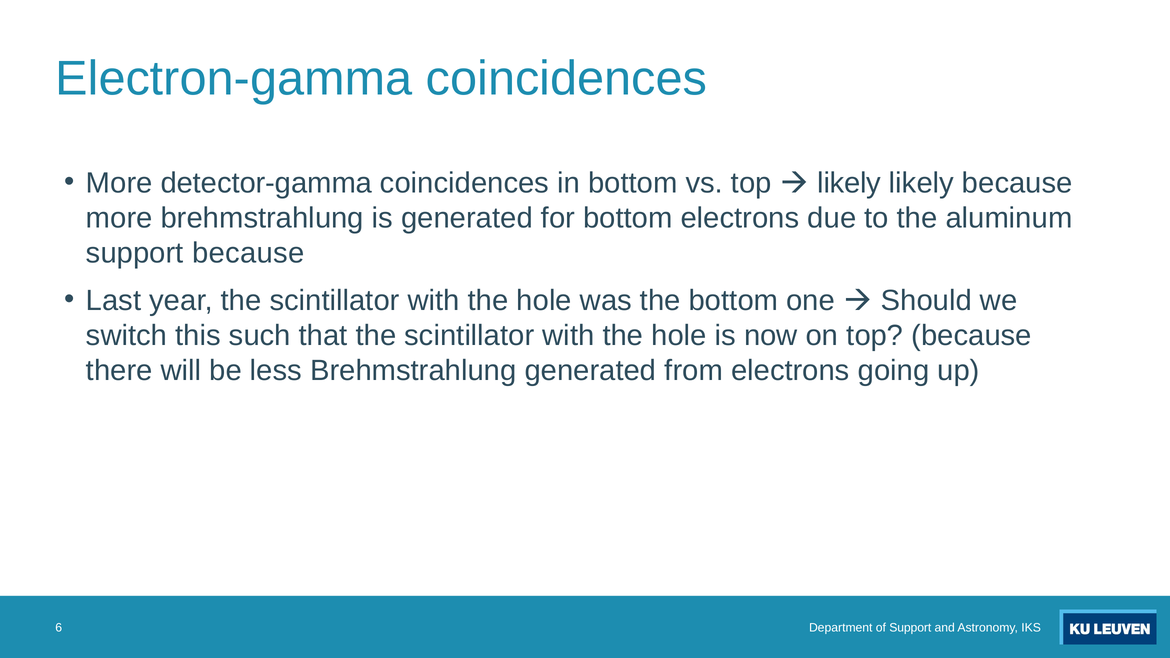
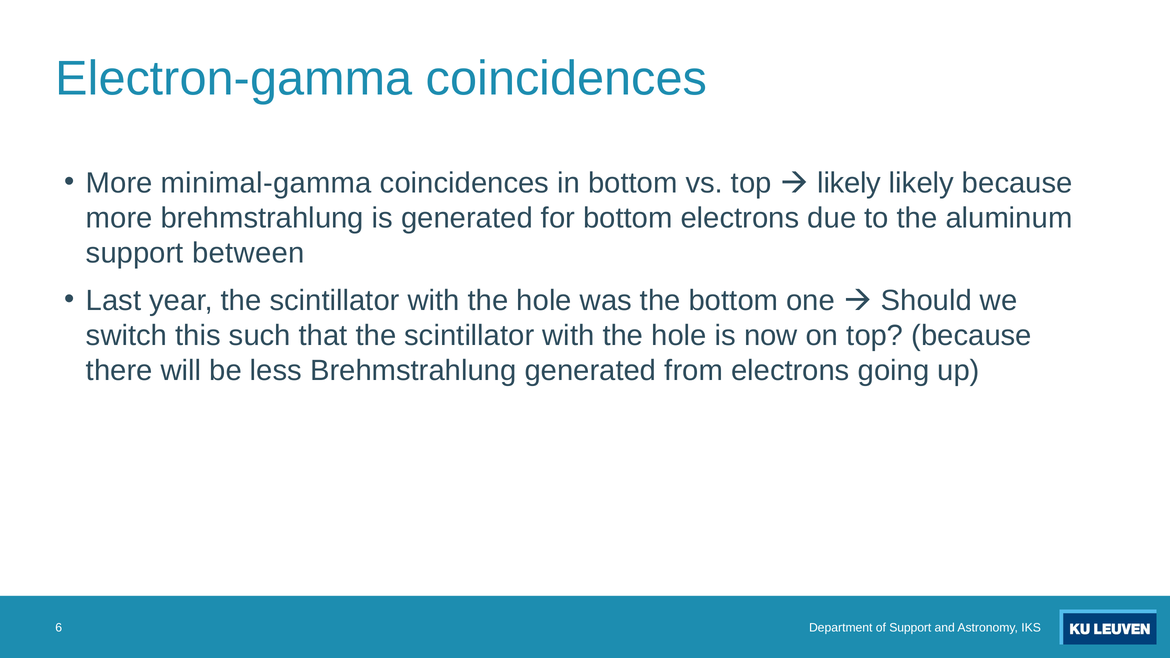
detector-gamma: detector-gamma -> minimal-gamma
support because: because -> between
